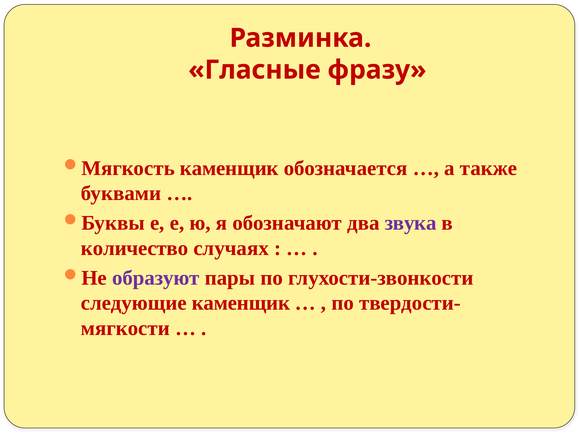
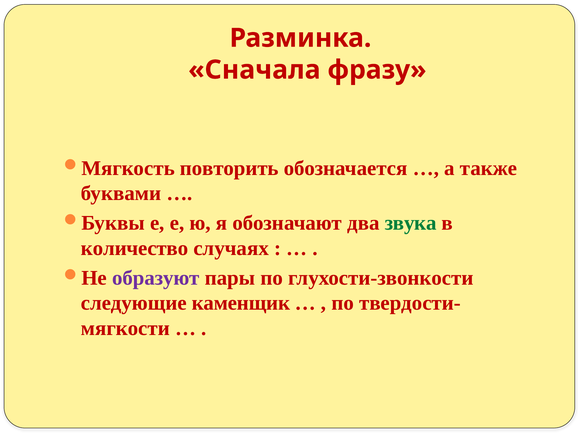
Гласные: Гласные -> Сначала
каменщик at (229, 168): каменщик -> повторить
звука colour: purple -> green
